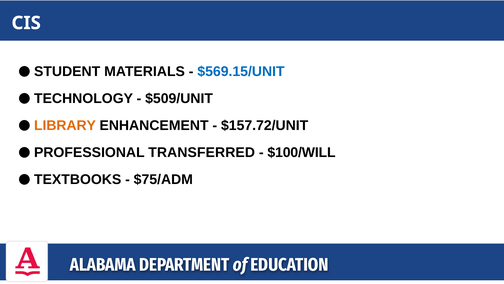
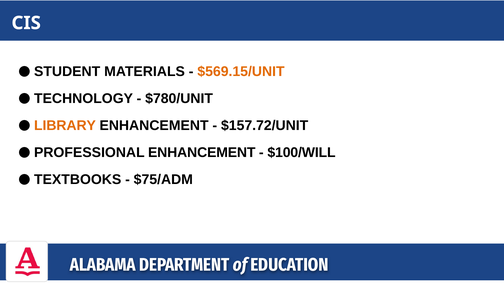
$569.15/UNIT colour: blue -> orange
$509/UNIT: $509/UNIT -> $780/UNIT
PROFESSIONAL TRANSFERRED: TRANSFERRED -> ENHANCEMENT
